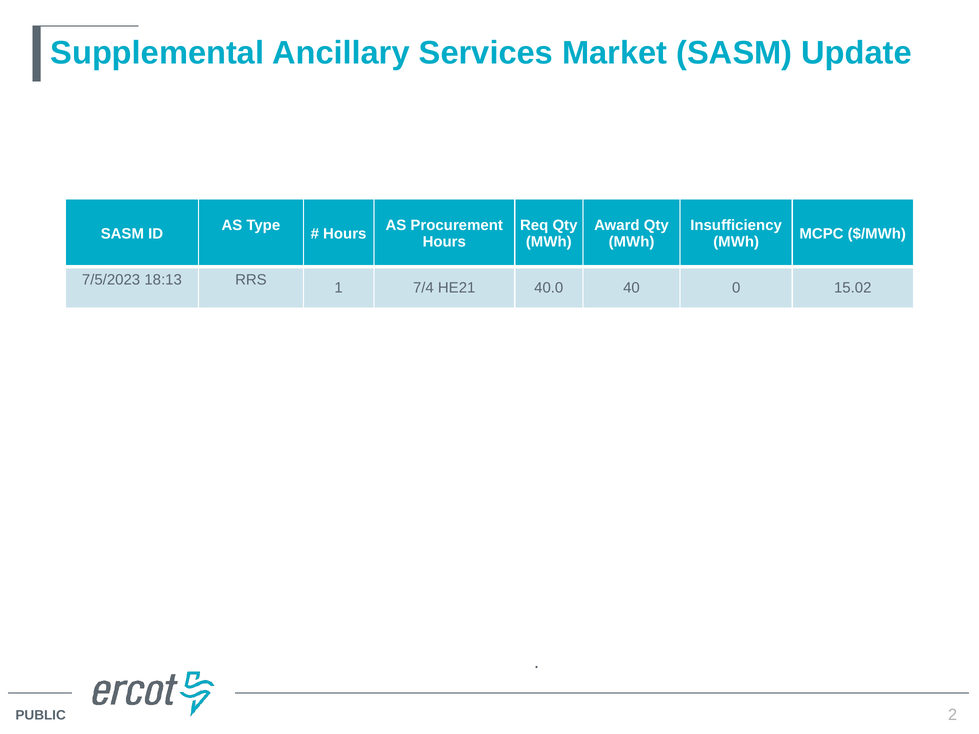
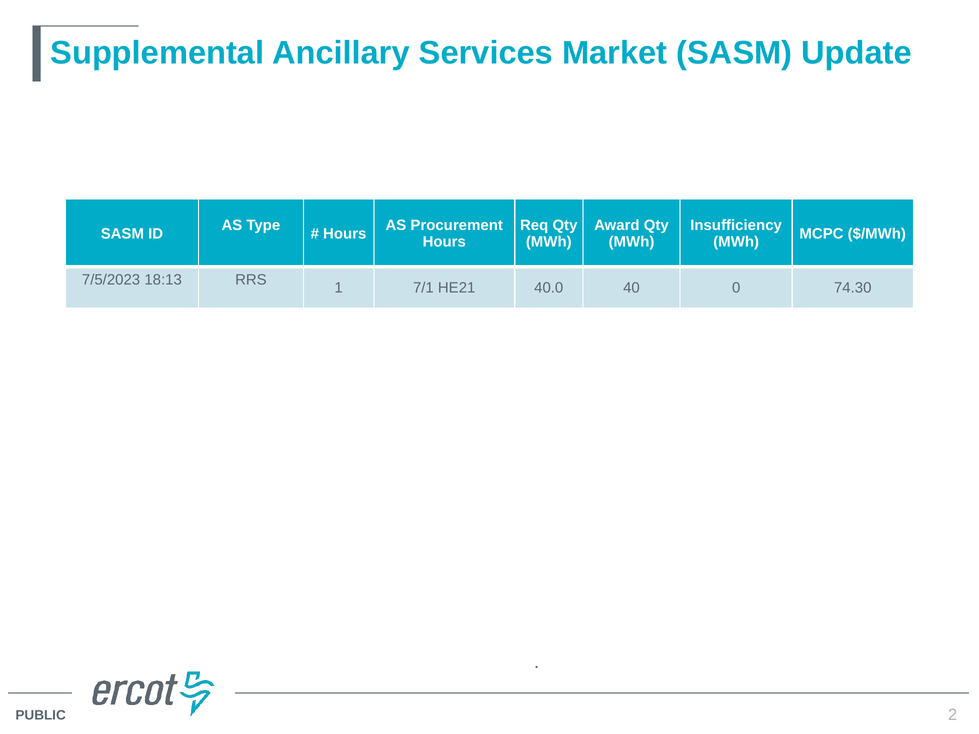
7/4: 7/4 -> 7/1
15.02: 15.02 -> 74.30
